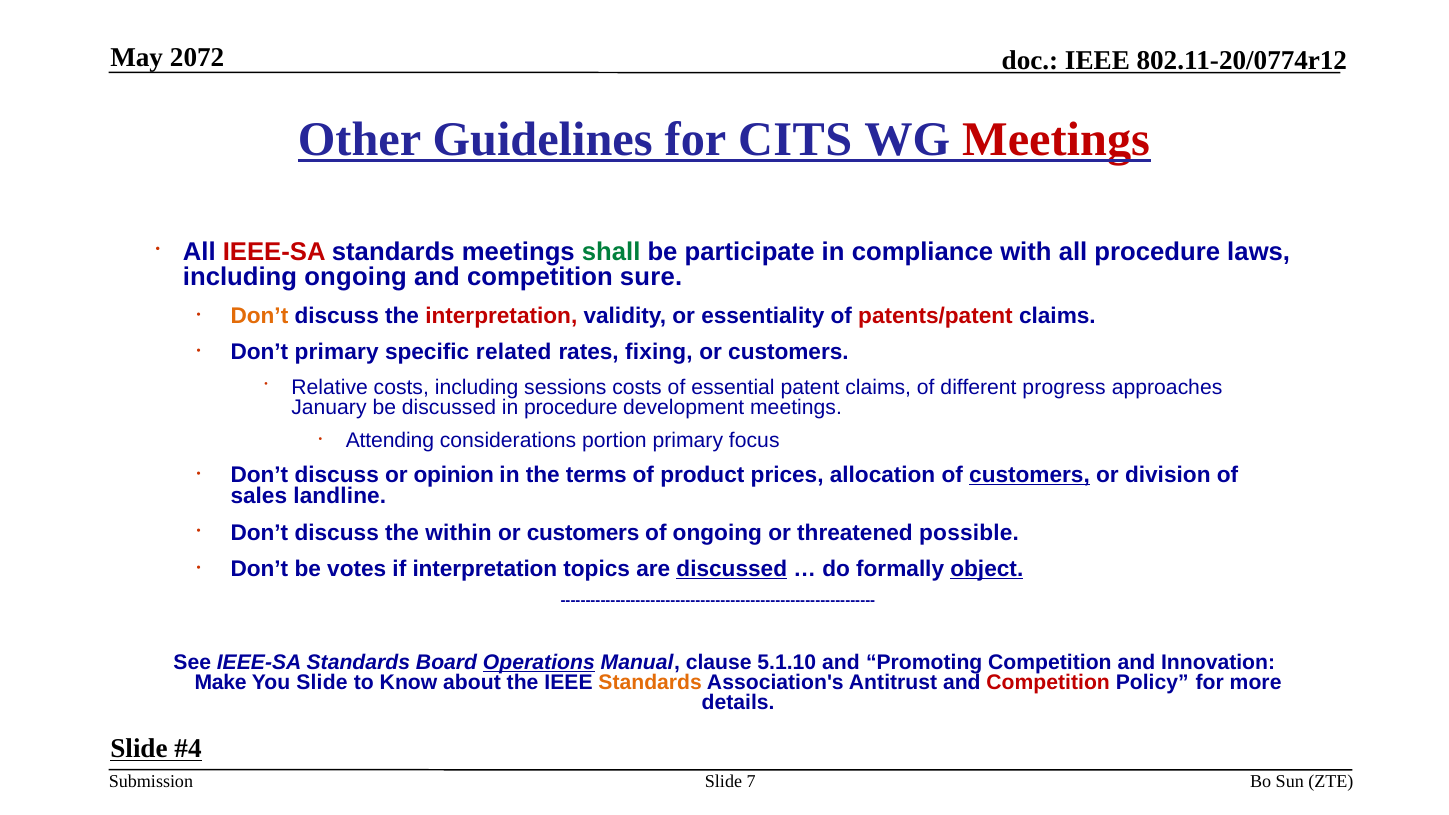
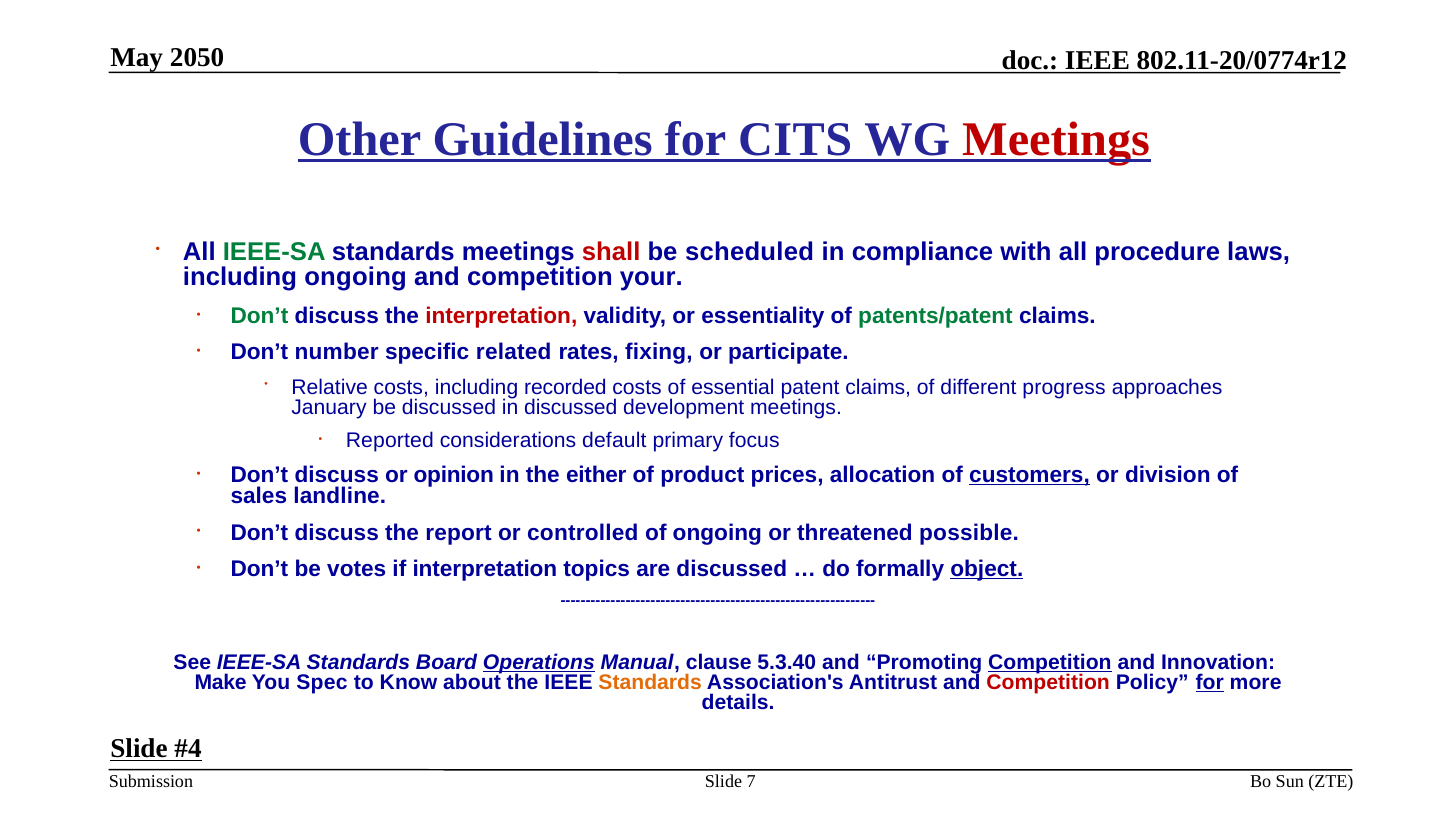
2072: 2072 -> 2050
IEEE-SA at (274, 252) colour: red -> green
shall colour: green -> red
participate: participate -> scheduled
sure: sure -> your
Don’t at (259, 316) colour: orange -> green
patents/patent colour: red -> green
Don’t primary: primary -> number
customers at (788, 352): customers -> participate
sessions: sessions -> recorded
in procedure: procedure -> discussed
Attending: Attending -> Reported
portion: portion -> default
terms: terms -> either
within: within -> report
customers at (583, 533): customers -> controlled
discussed at (732, 569) underline: present -> none
5.1.10: 5.1.10 -> 5.3.40
Competition at (1050, 662) underline: none -> present
You Slide: Slide -> Spec
for at (1210, 683) underline: none -> present
